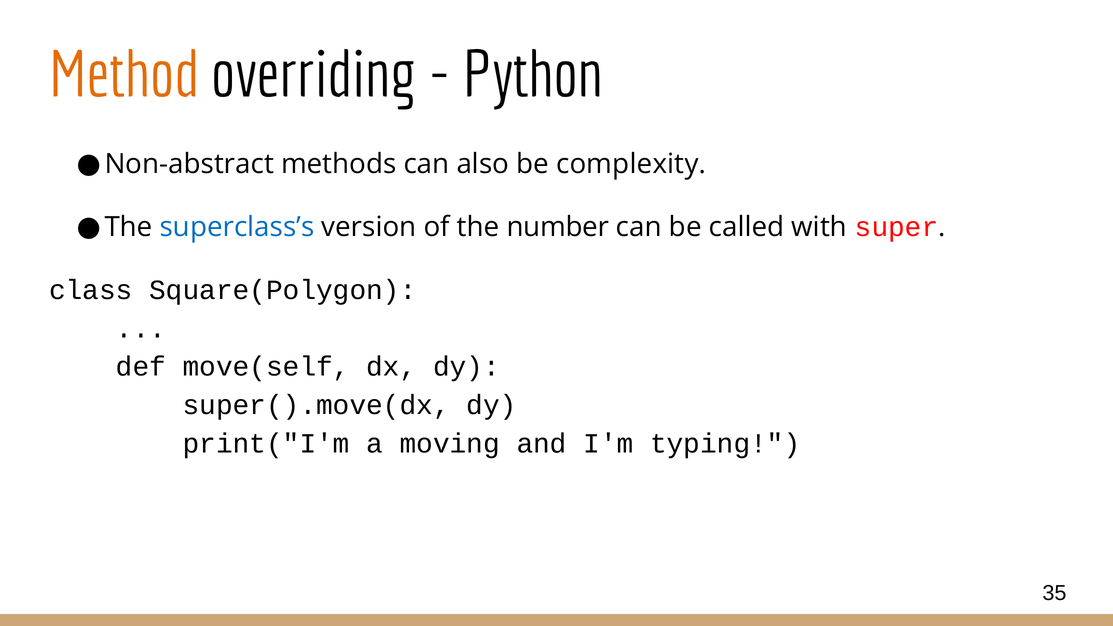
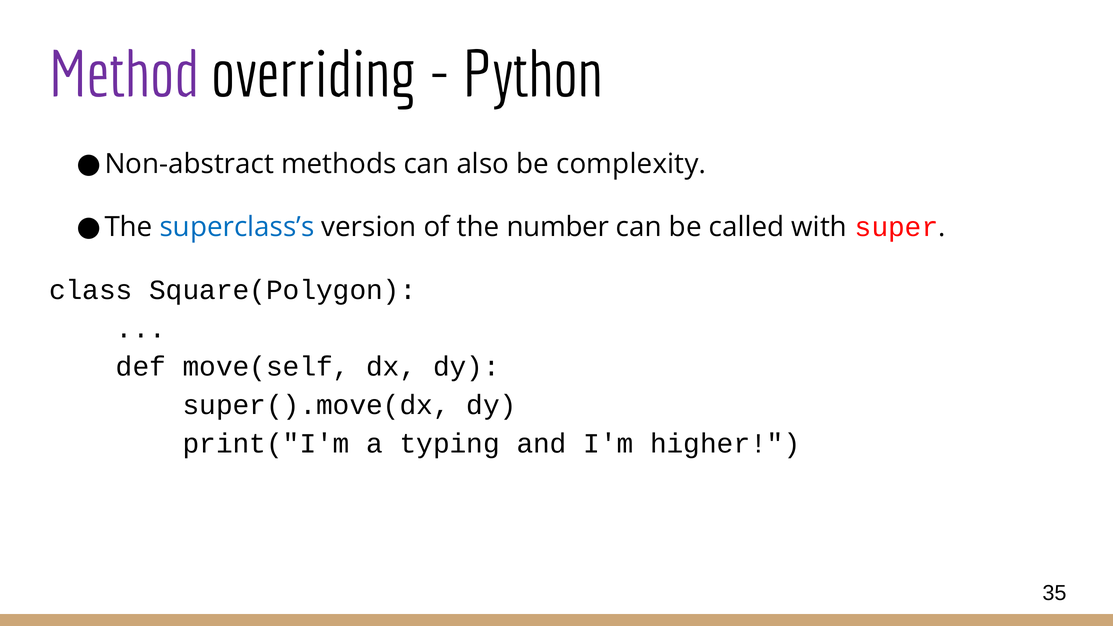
Method colour: orange -> purple
moving: moving -> typing
typing: typing -> higher
